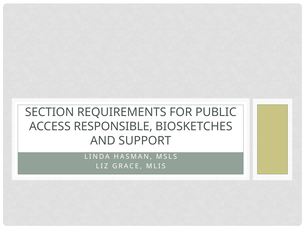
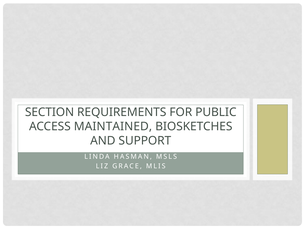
RESPONSIBLE: RESPONSIBLE -> MAINTAINED
